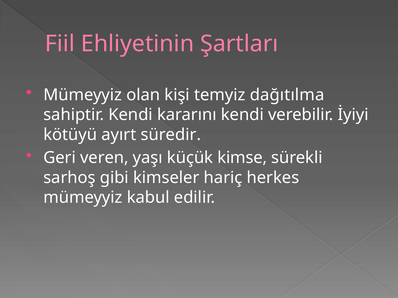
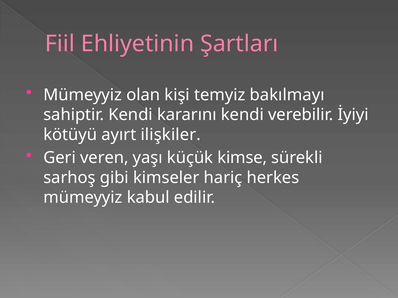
dağıtılma: dağıtılma -> bakılmayı
süredir: süredir -> ilişkiler
